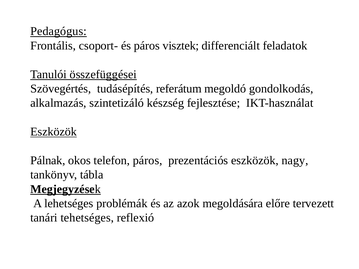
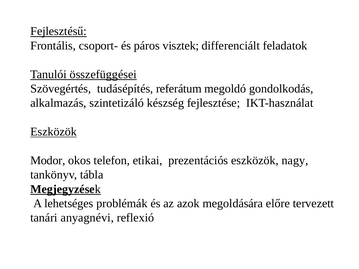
Pedagógus: Pedagógus -> Fejlesztésű
Pálnak: Pálnak -> Modor
telefon páros: páros -> etikai
tehetséges: tehetséges -> anyagnévi
